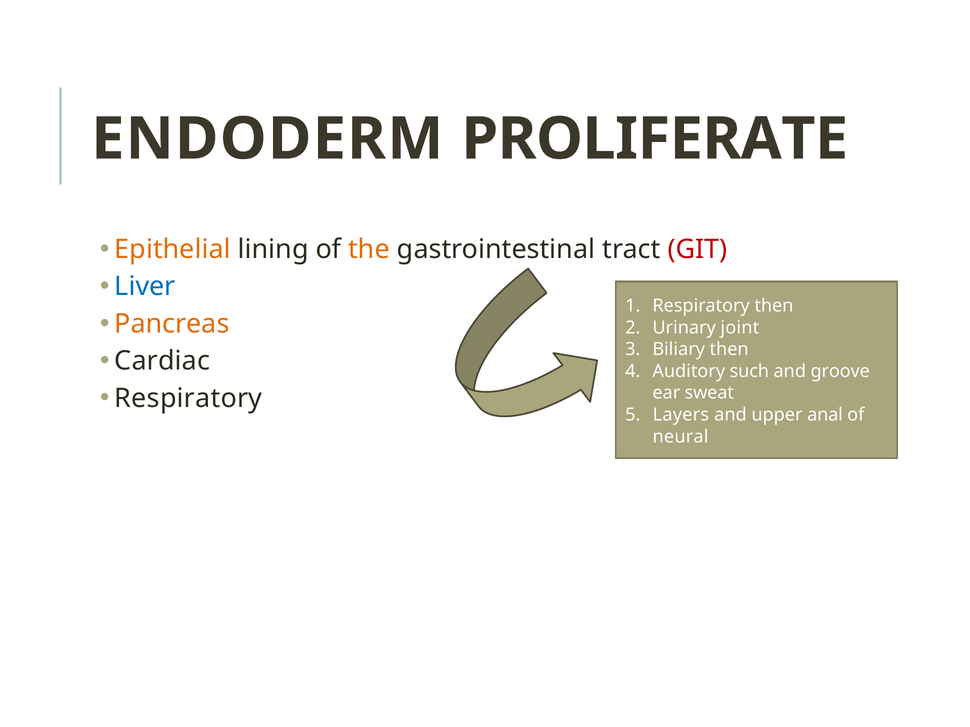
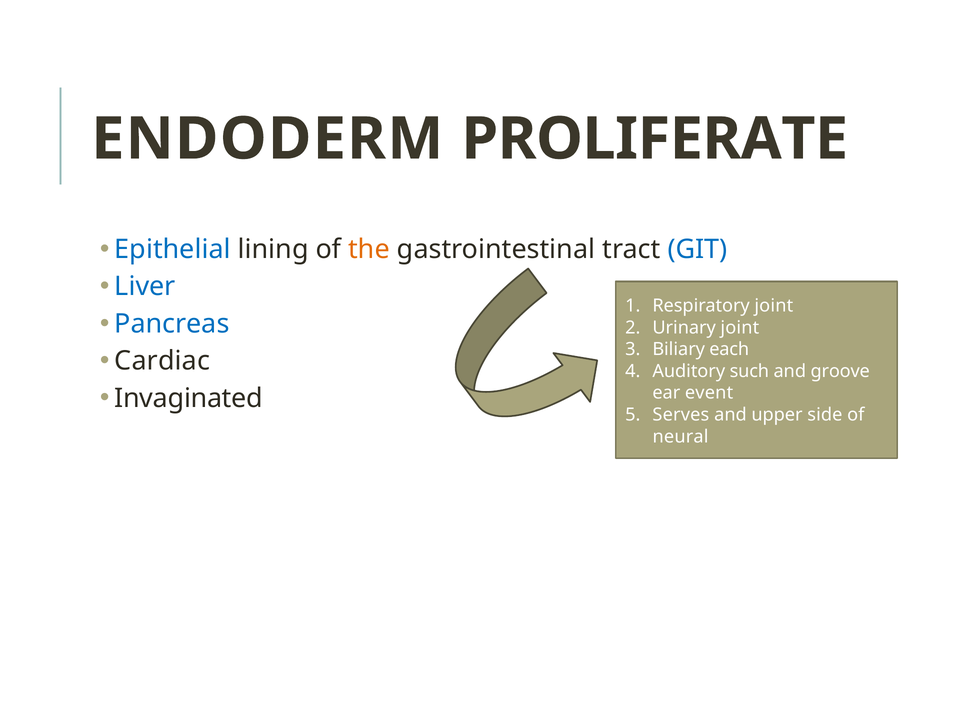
Epithelial colour: orange -> blue
GIT colour: red -> blue
Respiratory then: then -> joint
Pancreas colour: orange -> blue
Biliary then: then -> each
Respiratory at (188, 398): Respiratory -> Invaginated
sweat: sweat -> event
Layers: Layers -> Serves
anal: anal -> side
